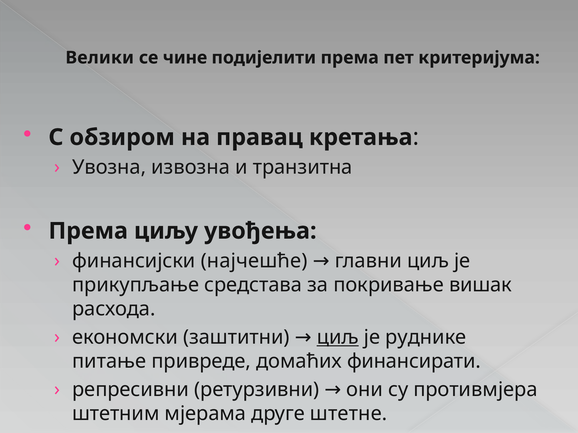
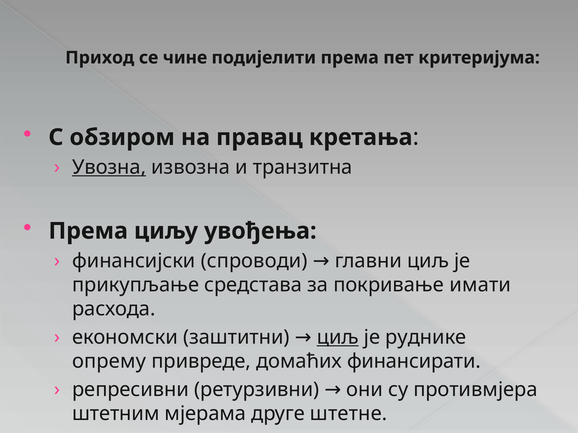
Велики: Велики -> Приход
Увозна underline: none -> present
најчешће: најчешће -> спроводи
вишак: вишак -> имати
питање: питање -> опрему
